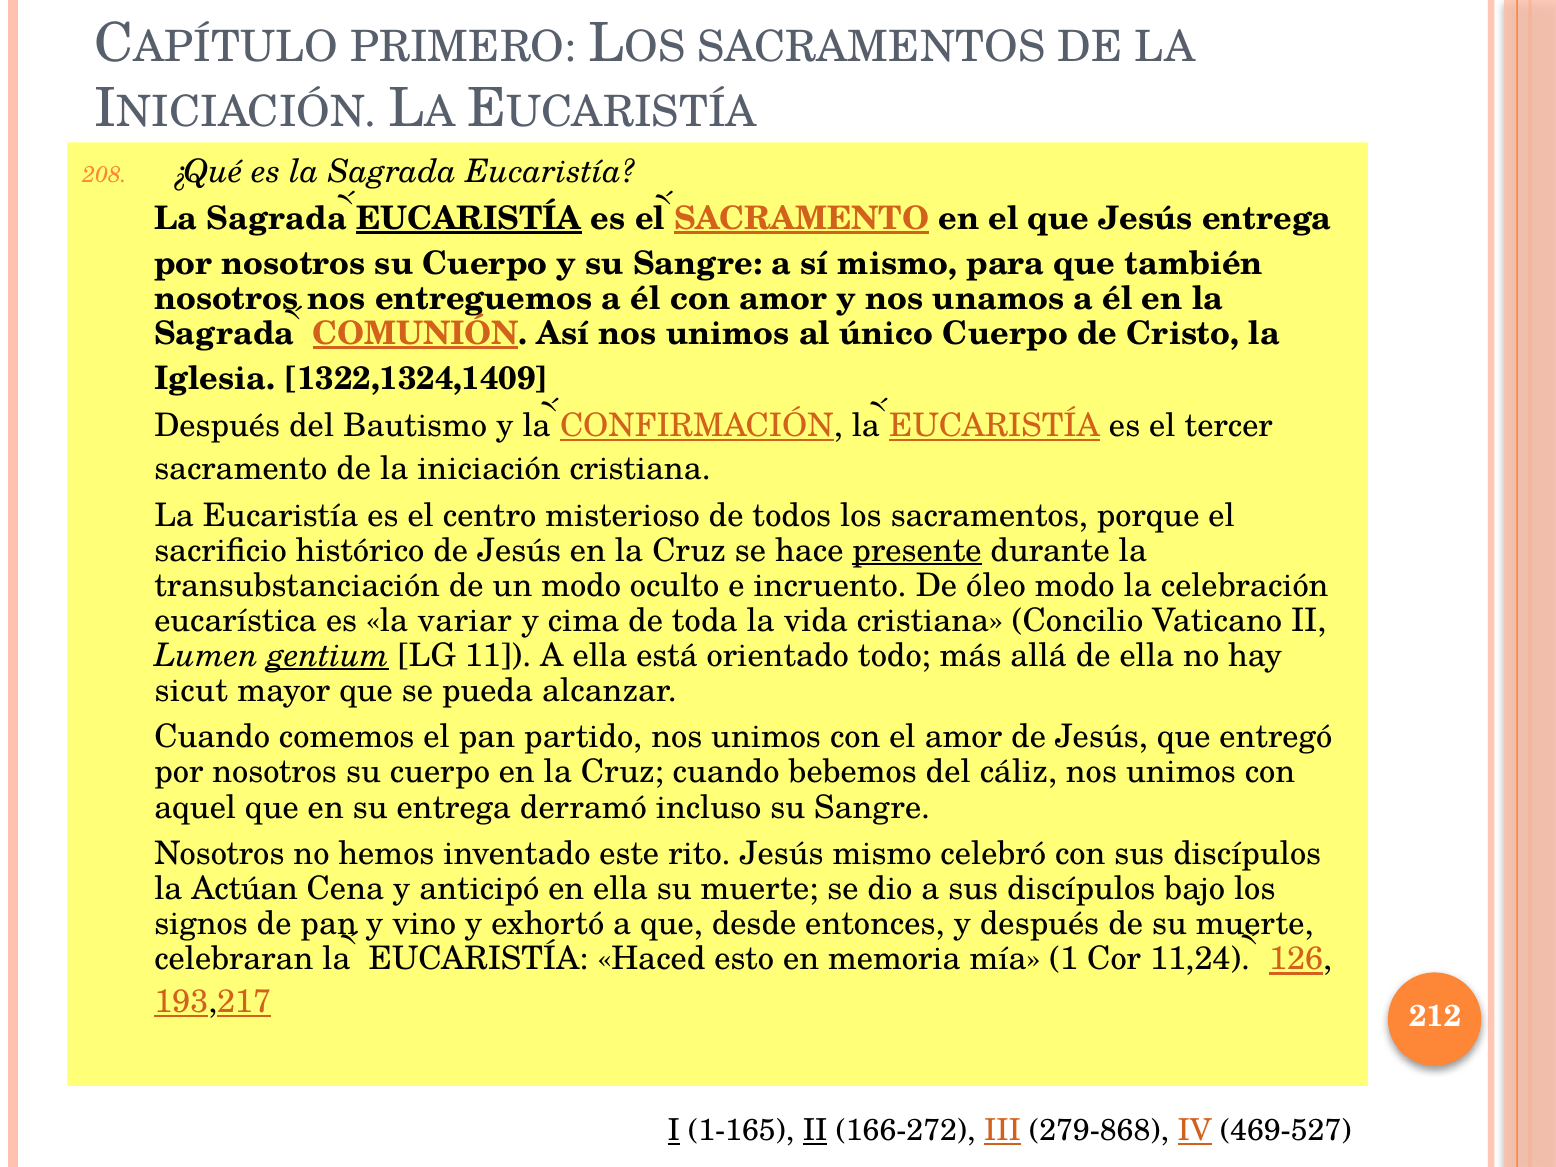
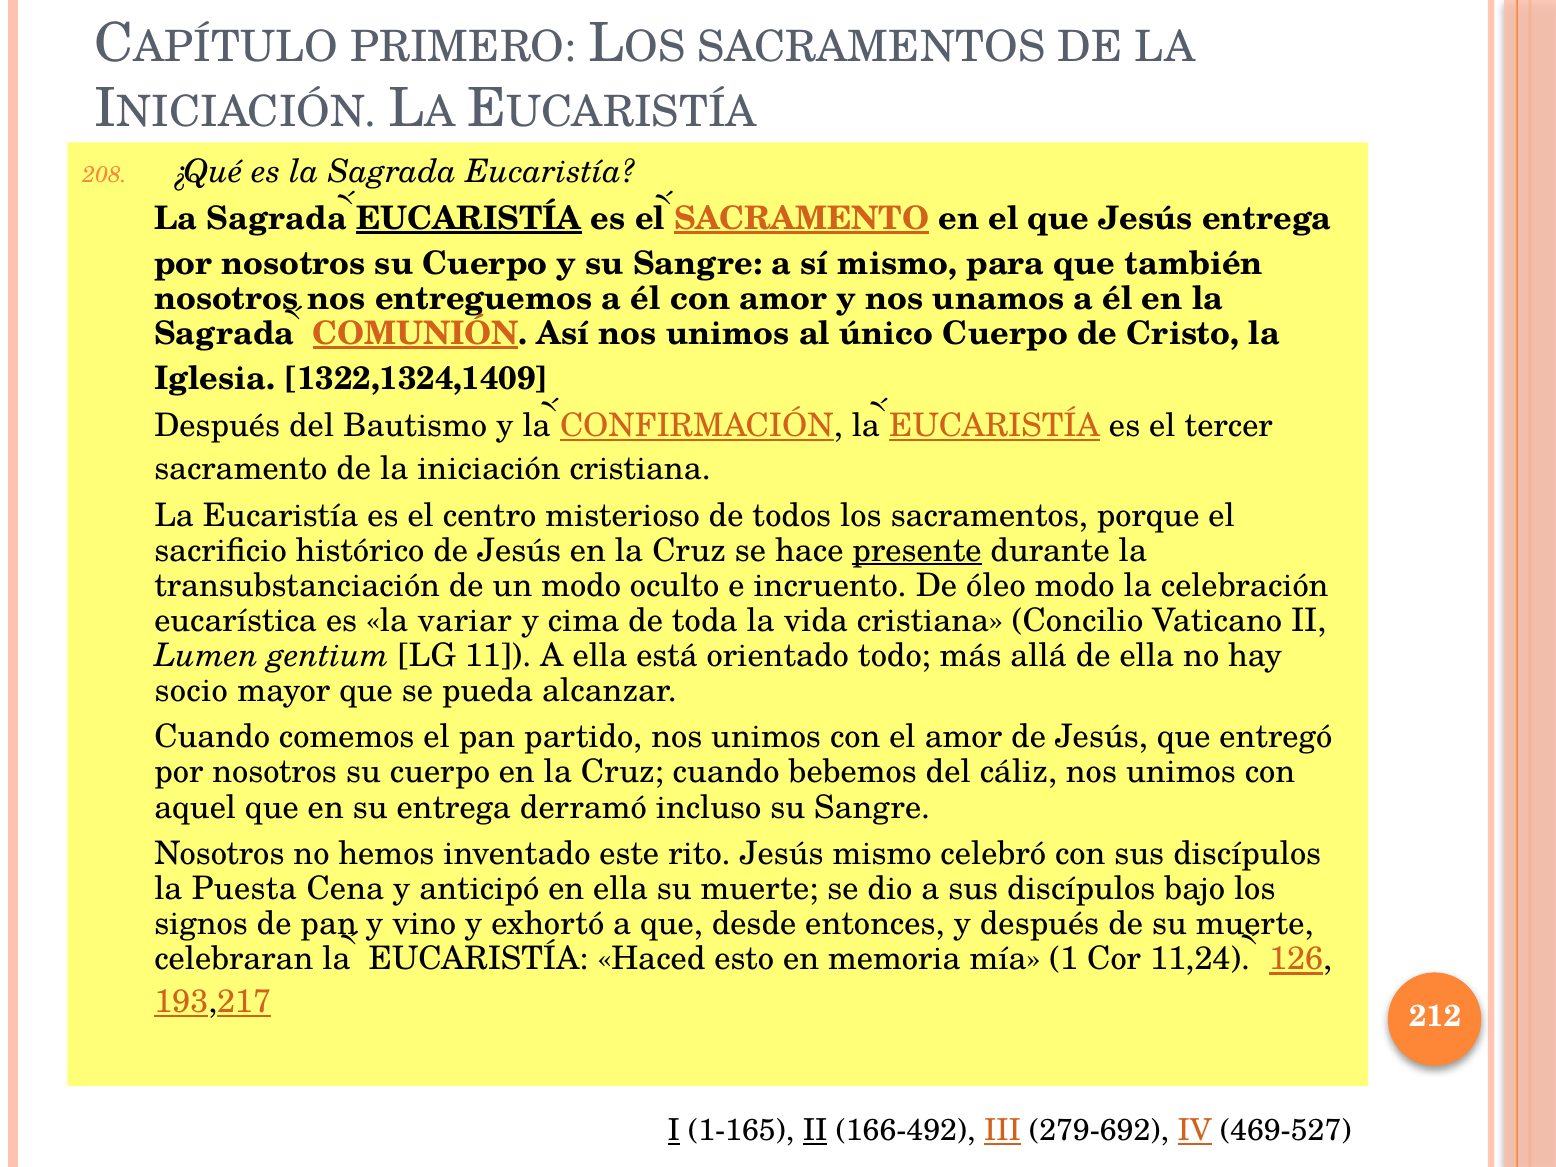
gentium underline: present -> none
sicut: sicut -> socio
Actúan: Actúan -> Puesta
166-272: 166-272 -> 166-492
279-868: 279-868 -> 279-692
